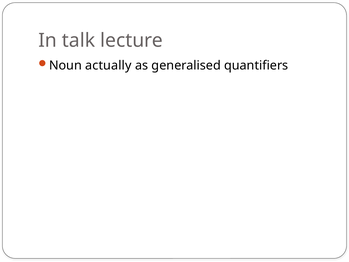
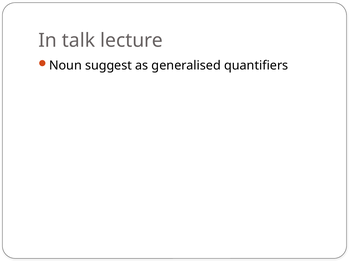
actually: actually -> suggest
